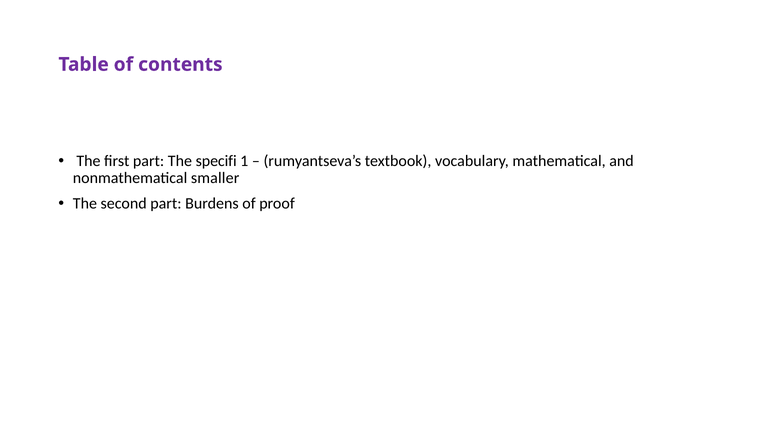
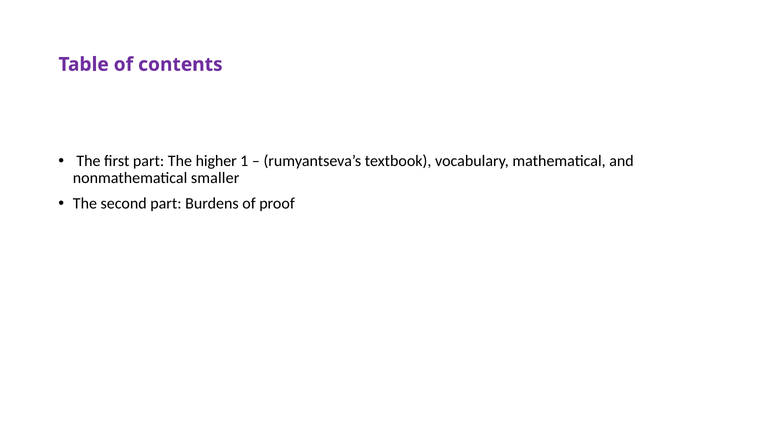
specifi: specifi -> higher
